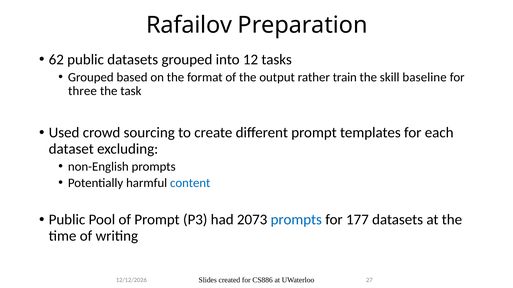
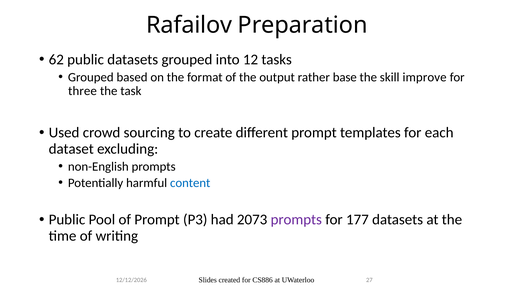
train: train -> base
baseline: baseline -> improve
prompts at (296, 220) colour: blue -> purple
